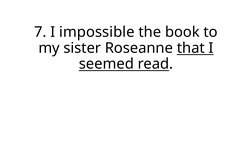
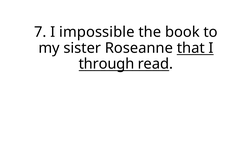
seemed: seemed -> through
